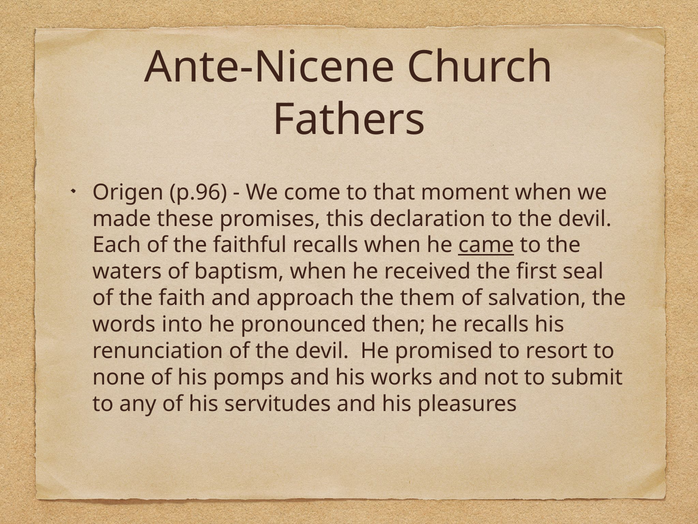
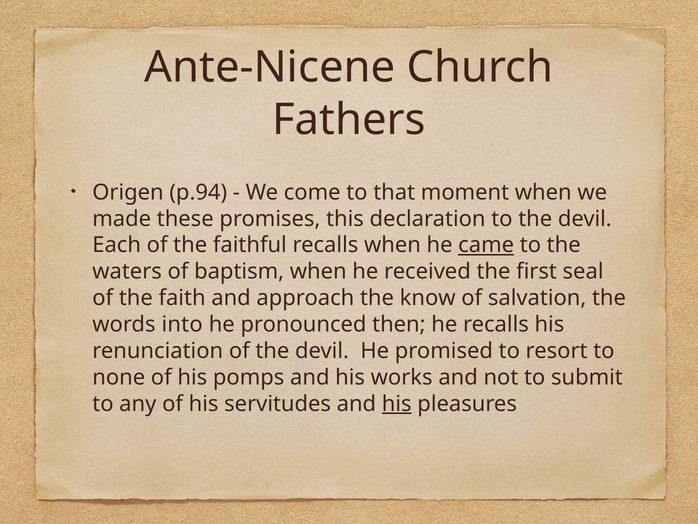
p.96: p.96 -> p.94
them: them -> know
his at (397, 403) underline: none -> present
